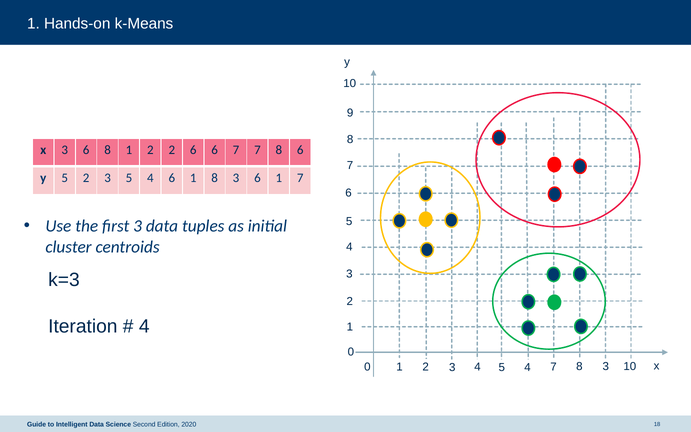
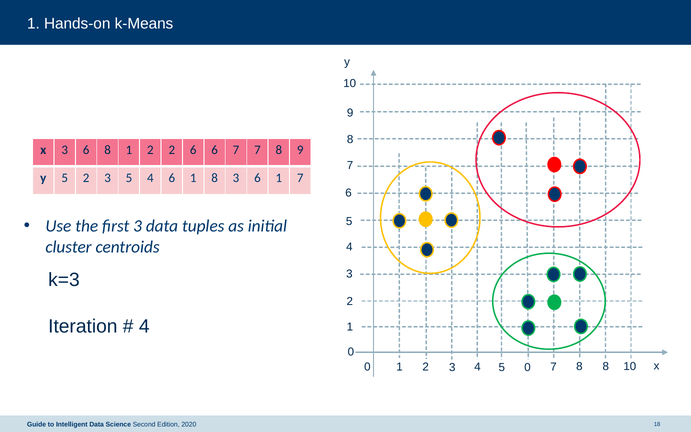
7 7 8 6: 6 -> 9
4 5 4: 4 -> 0
7 8 3: 3 -> 8
